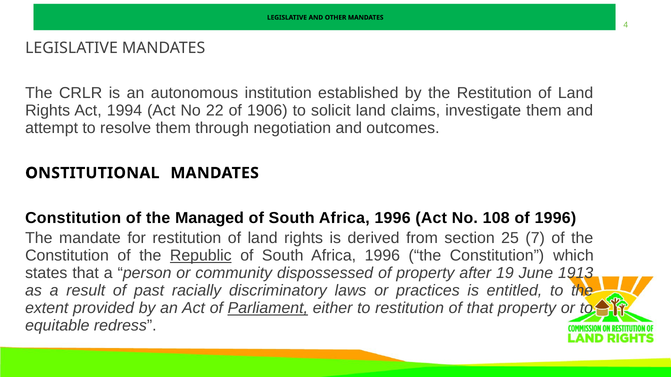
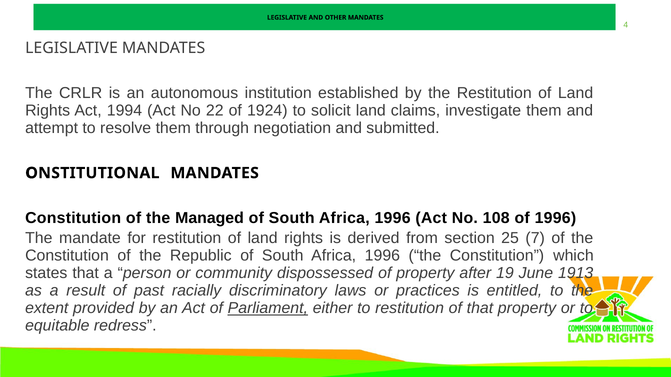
1906: 1906 -> 1924
outcomes: outcomes -> submitted
Republic underline: present -> none
